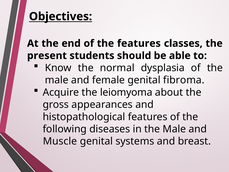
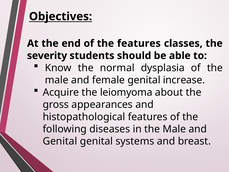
present: present -> severity
fibroma: fibroma -> increase
Muscle at (60, 141): Muscle -> Genital
